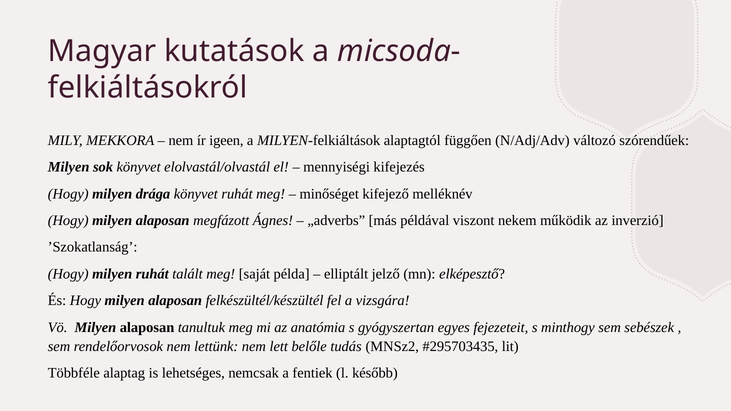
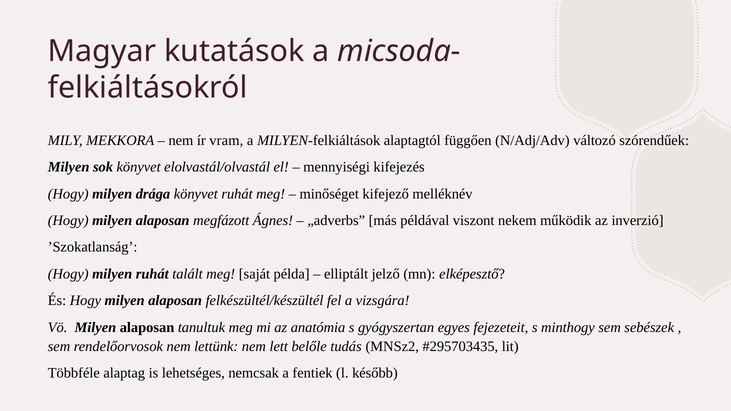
igeen: igeen -> vram
